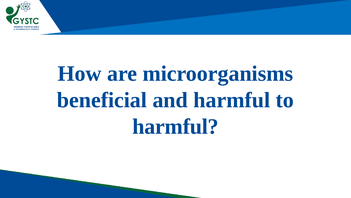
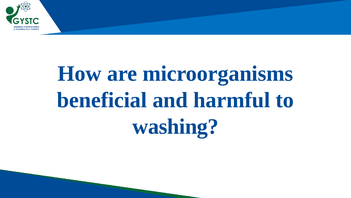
harmful at (176, 126): harmful -> washing
